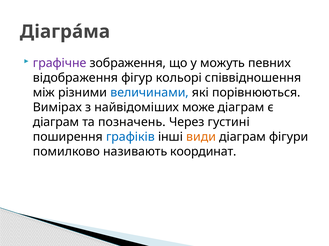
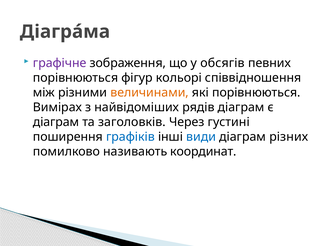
можуть: можуть -> обсягів
відображення at (75, 78): відображення -> порівнюються
величинами colour: blue -> orange
може: може -> рядів
позначень: позначень -> заголовків
види colour: orange -> blue
фігури: фігури -> різних
